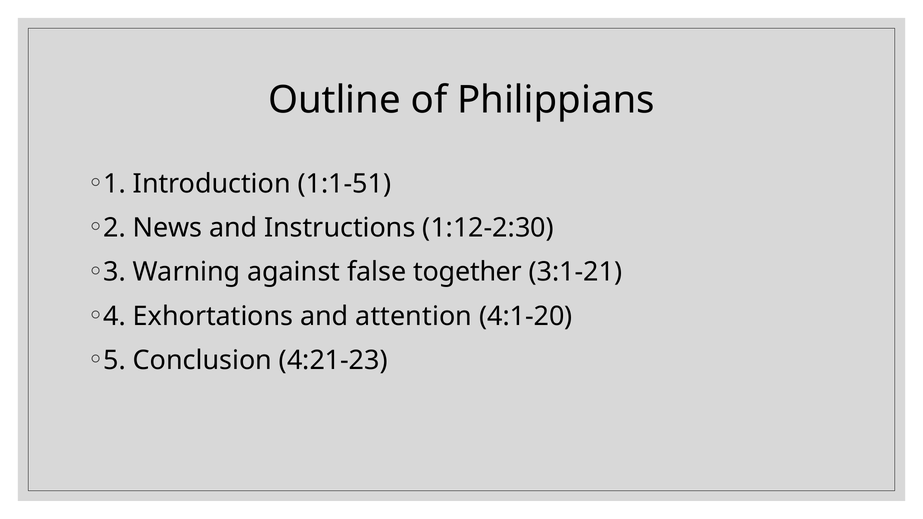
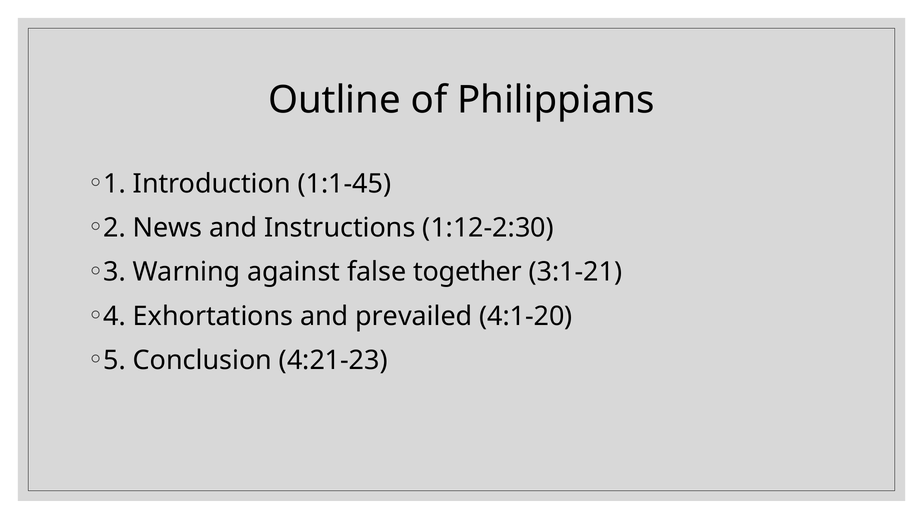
1:1-51: 1:1-51 -> 1:1-45
attention: attention -> prevailed
